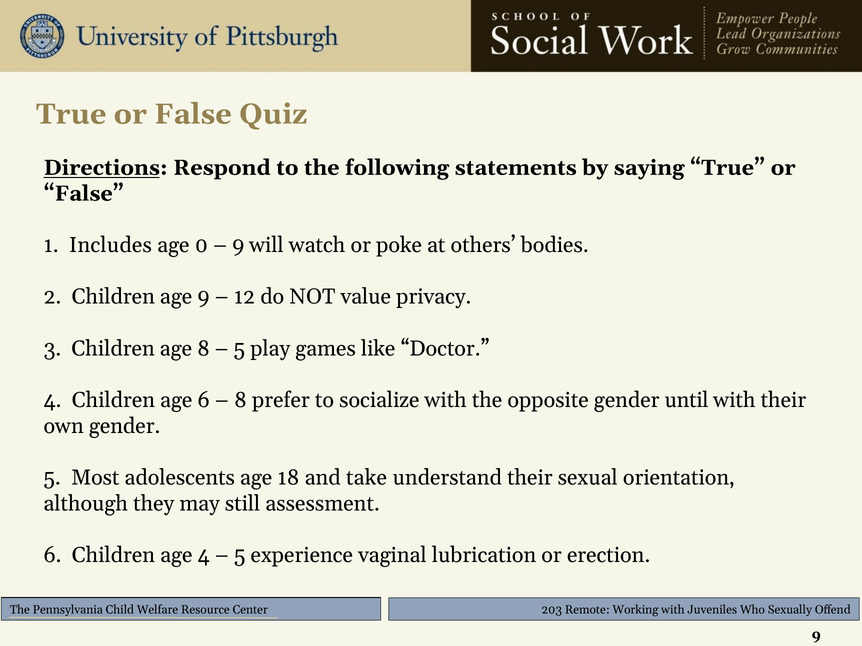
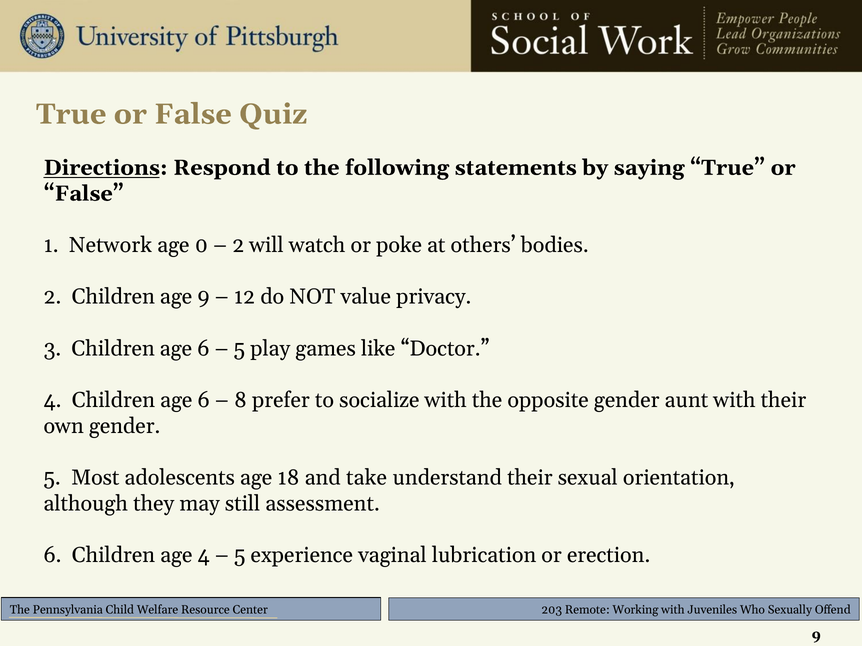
Includes: Includes -> Network
9 at (238, 245): 9 -> 2
3 Children age 8: 8 -> 6
until: until -> aunt
